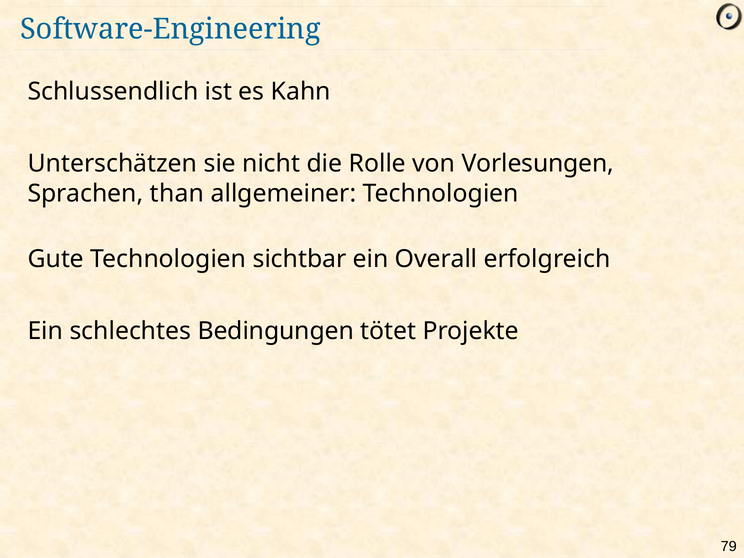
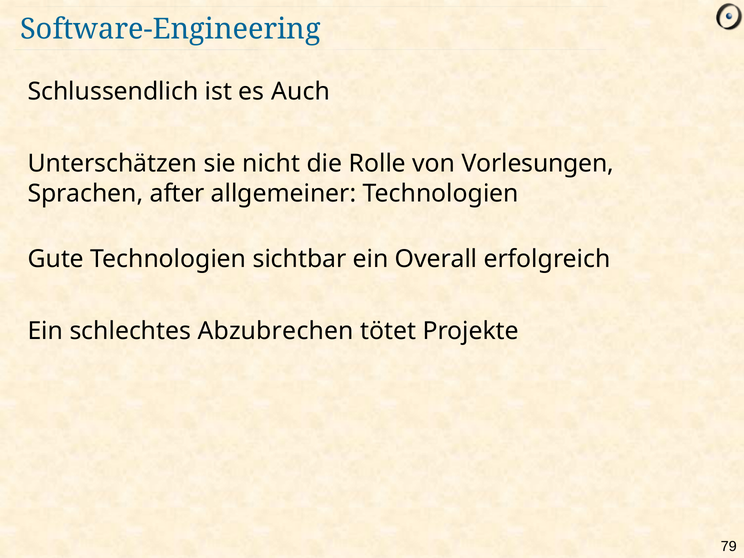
Kahn: Kahn -> Auch
than: than -> after
Bedingungen: Bedingungen -> Abzubrechen
